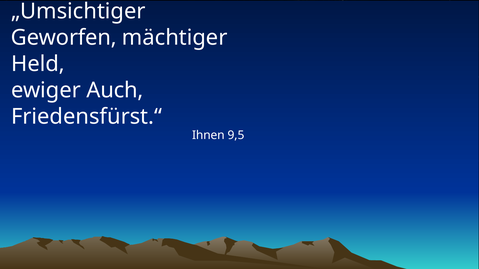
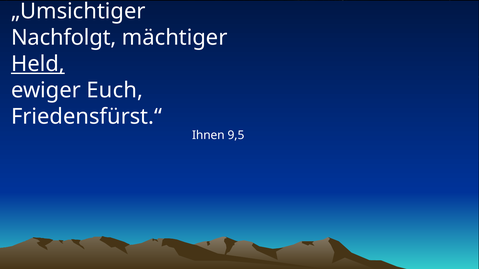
Geworfen: Geworfen -> Nachfolgt
Held underline: none -> present
Auch: Auch -> Euch
